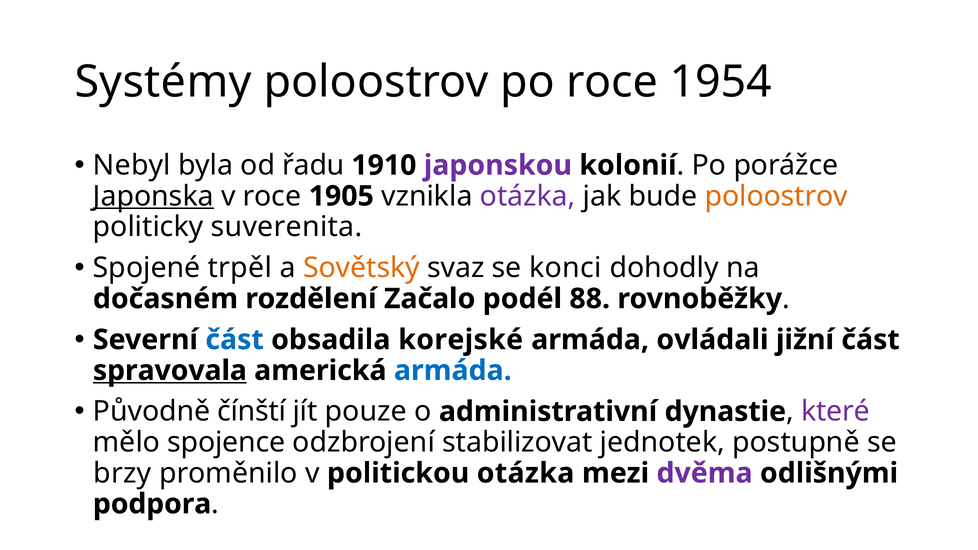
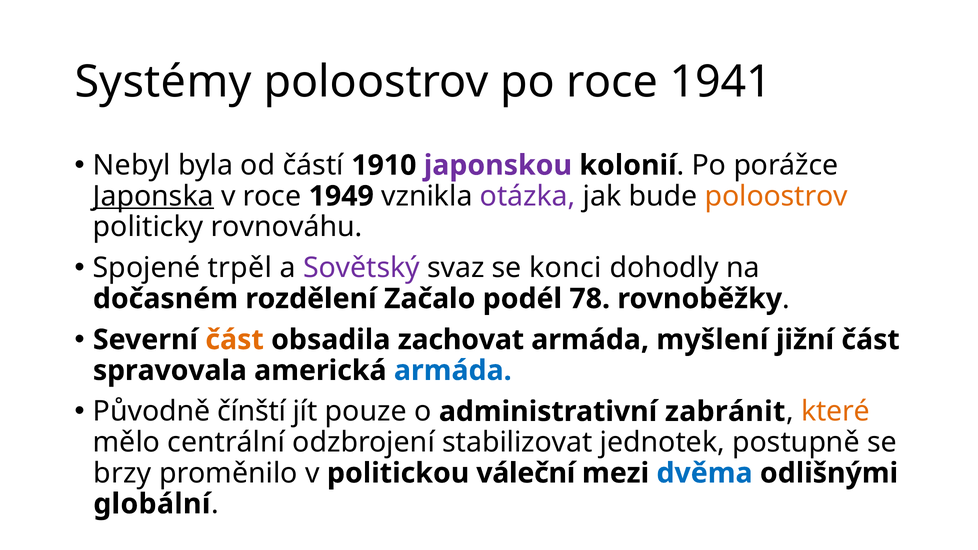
1954: 1954 -> 1941
řadu: řadu -> částí
1905: 1905 -> 1949
suverenita: suverenita -> rovnováhu
Sovětský colour: orange -> purple
88: 88 -> 78
část at (235, 340) colour: blue -> orange
korejské: korejské -> zachovat
ovládali: ovládali -> myšlení
spravovala underline: present -> none
dynastie: dynastie -> zabránit
které colour: purple -> orange
spojence: spojence -> centrální
politickou otázka: otázka -> váleční
dvěma colour: purple -> blue
podpora: podpora -> globální
